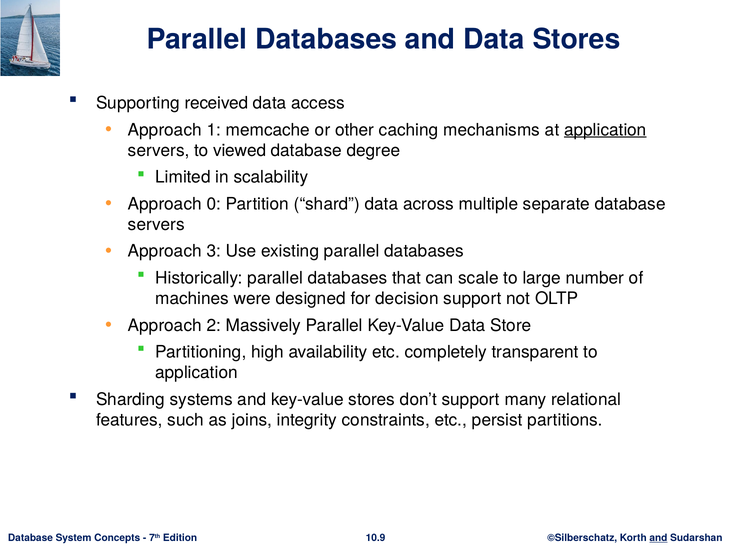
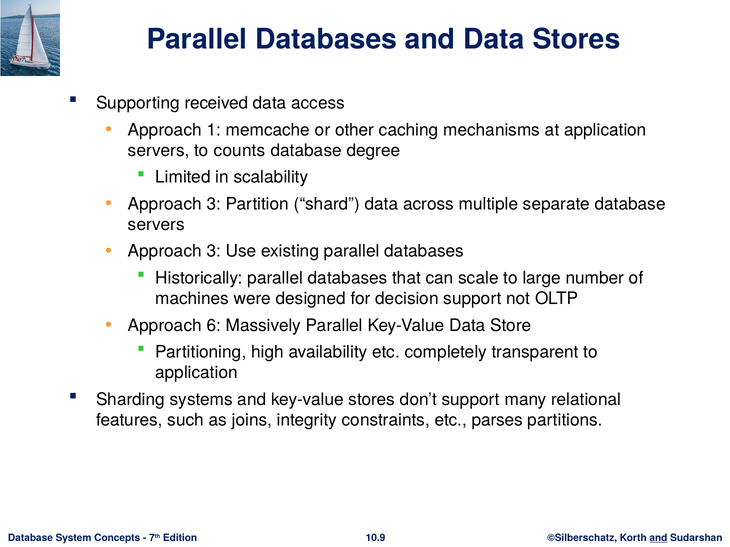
application at (605, 130) underline: present -> none
viewed: viewed -> counts
0 at (214, 204): 0 -> 3
2: 2 -> 6
persist: persist -> parses
